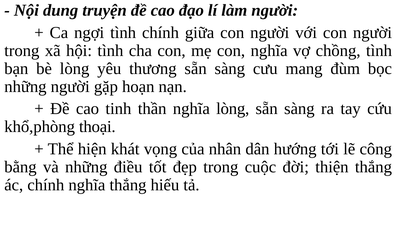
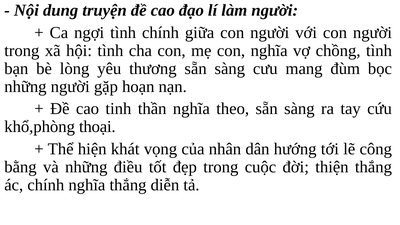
nghĩa lòng: lòng -> theo
hiếu: hiếu -> diễn
